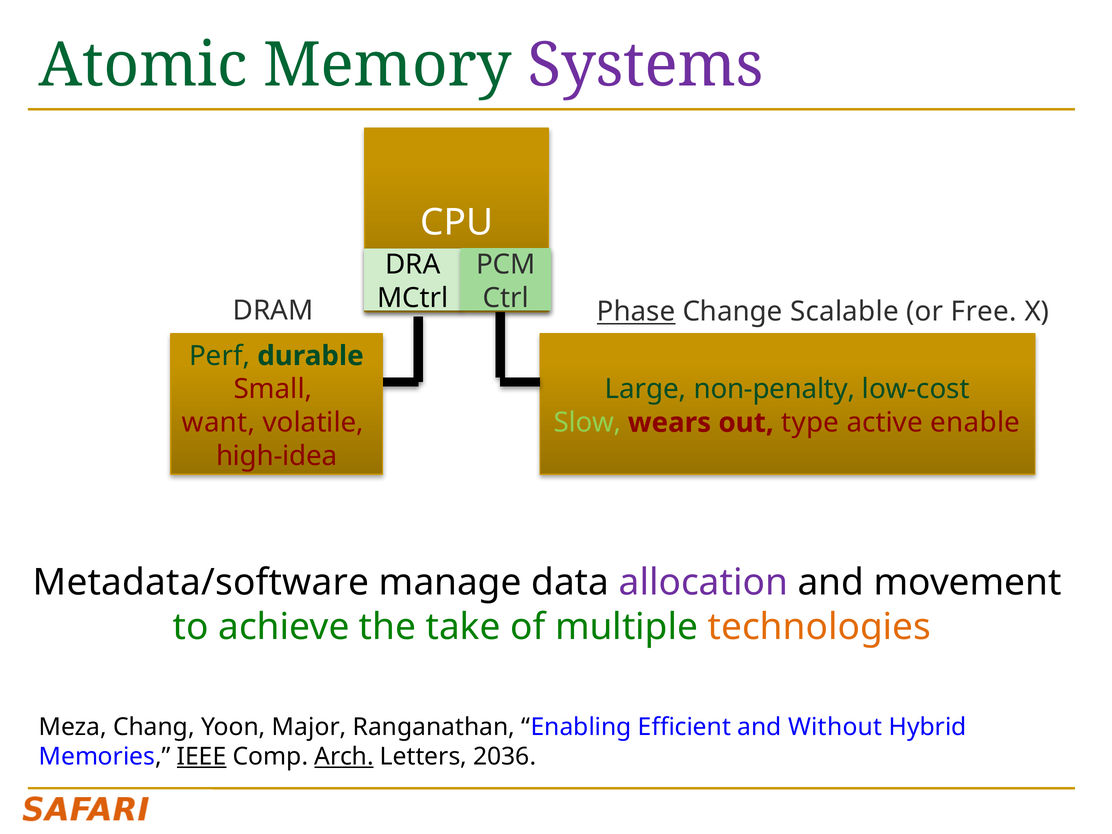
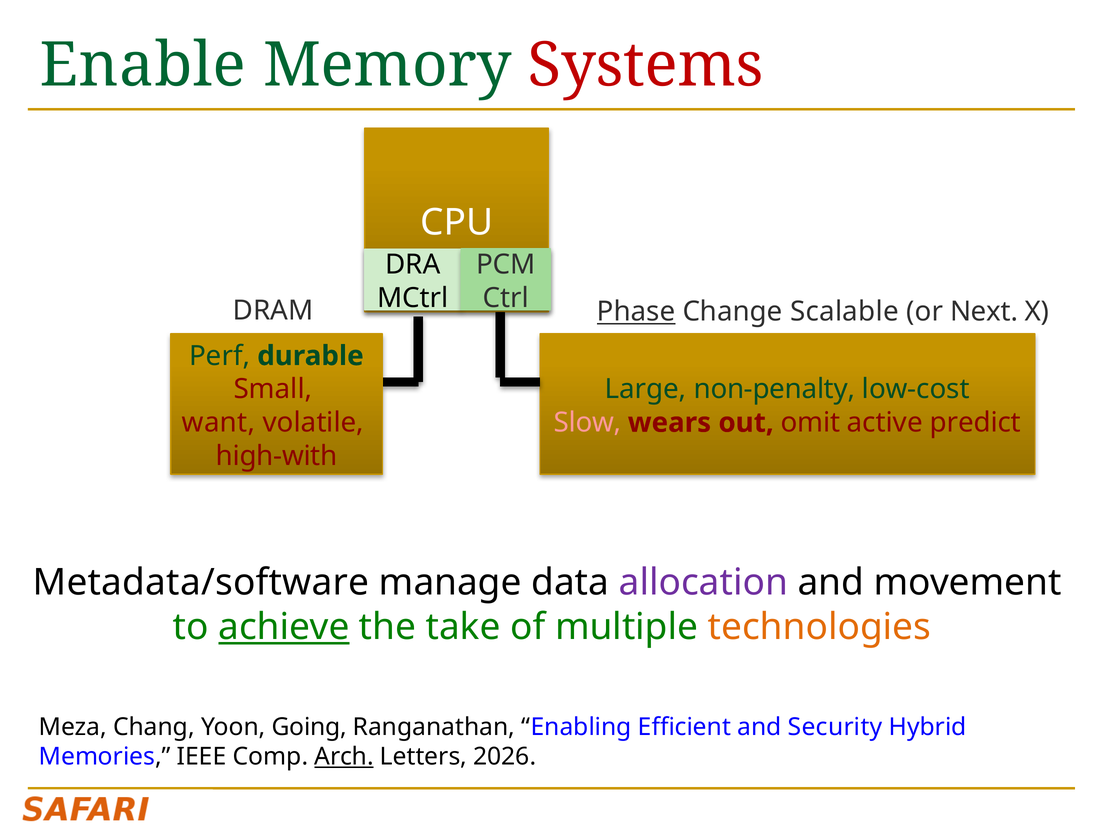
Atomic: Atomic -> Enable
Systems colour: purple -> red
Free: Free -> Next
Slow colour: light green -> pink
type: type -> omit
enable: enable -> predict
high-idea: high-idea -> high-with
achieve underline: none -> present
Major: Major -> Going
Without: Without -> Security
IEEE underline: present -> none
2036: 2036 -> 2026
